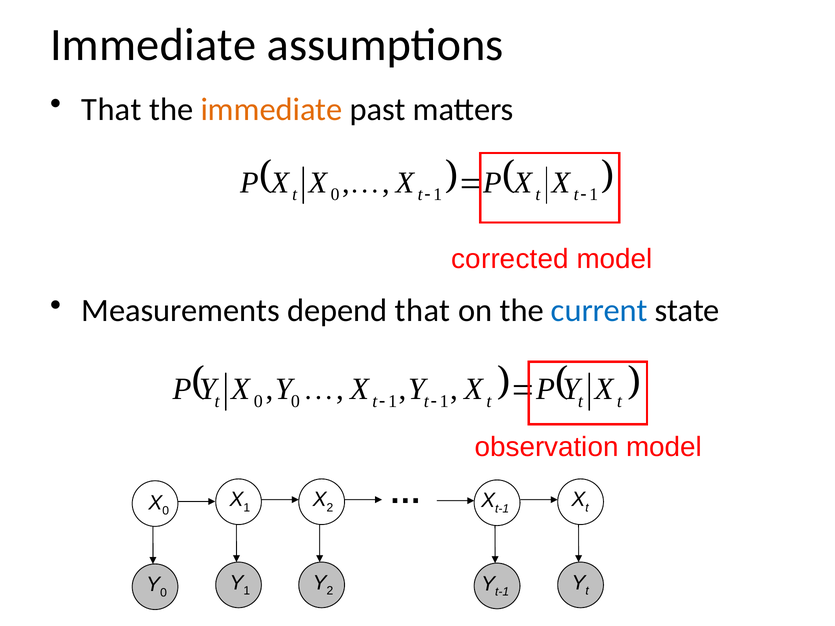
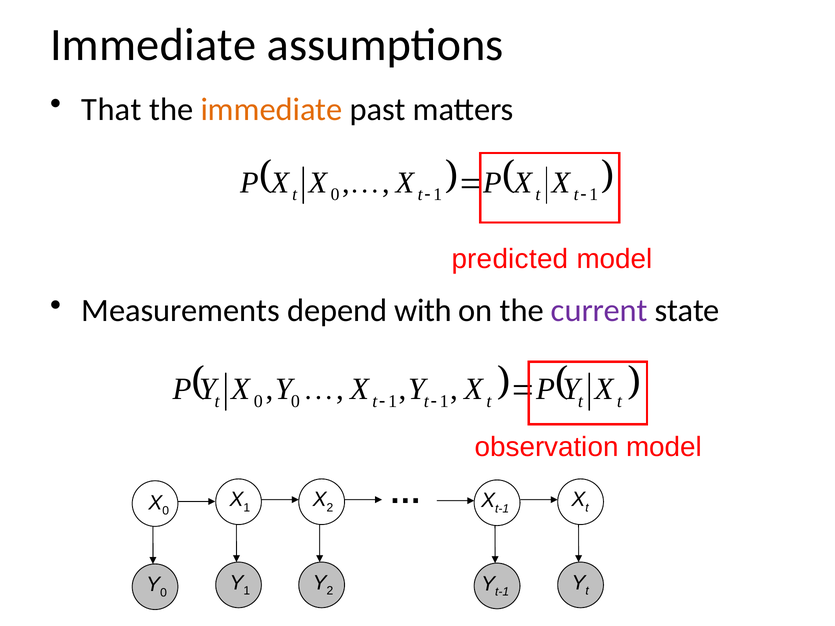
corrected: corrected -> predicted
depend that: that -> with
current colour: blue -> purple
